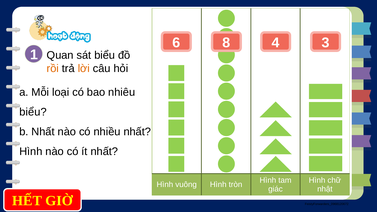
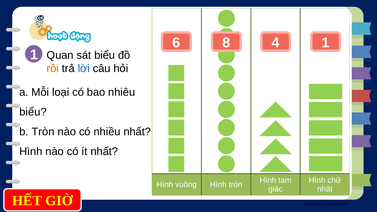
4 3: 3 -> 1
lời colour: orange -> blue
b Nhất: Nhất -> Tròn
